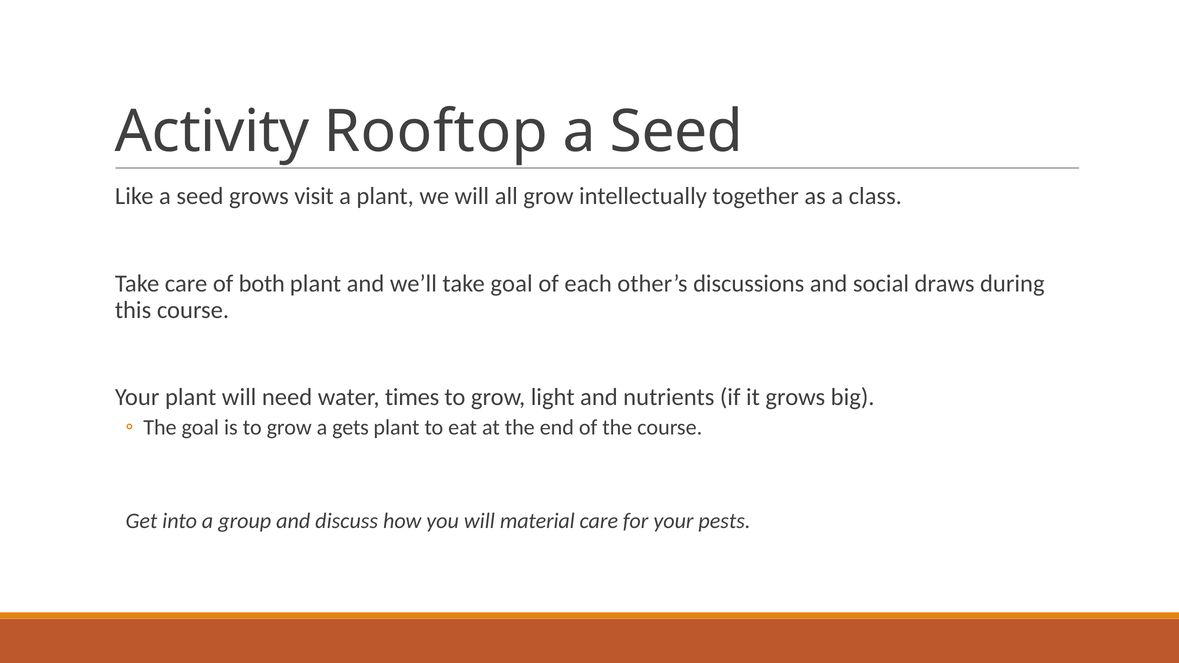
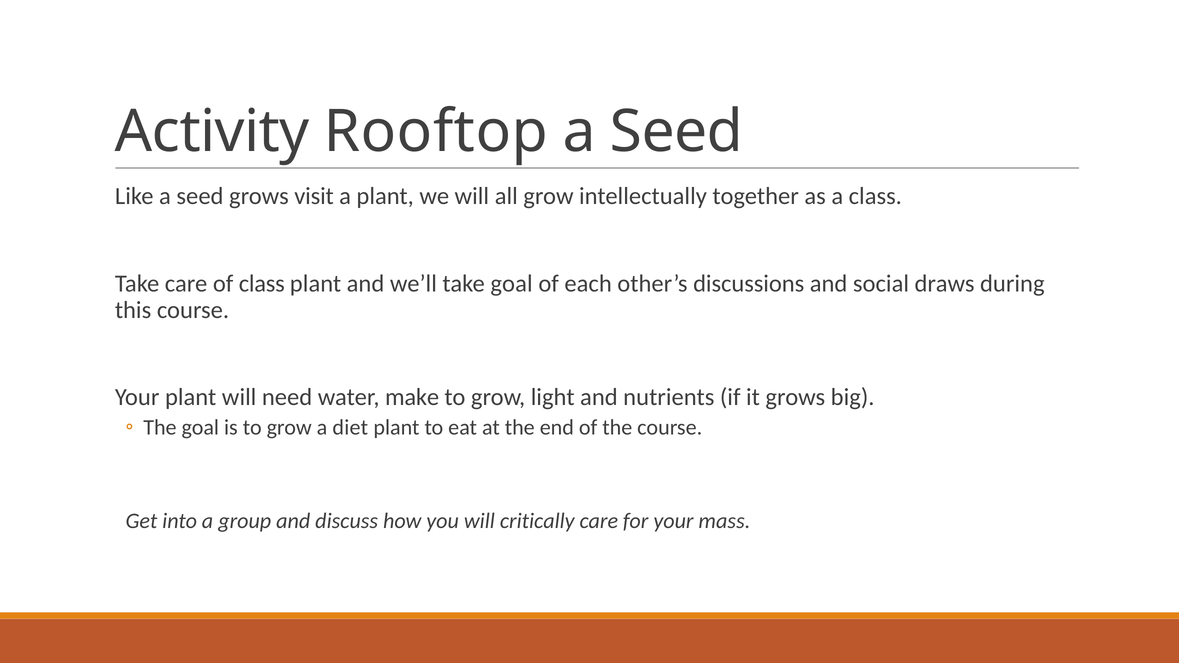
of both: both -> class
times: times -> make
gets: gets -> diet
material: material -> critically
pests: pests -> mass
